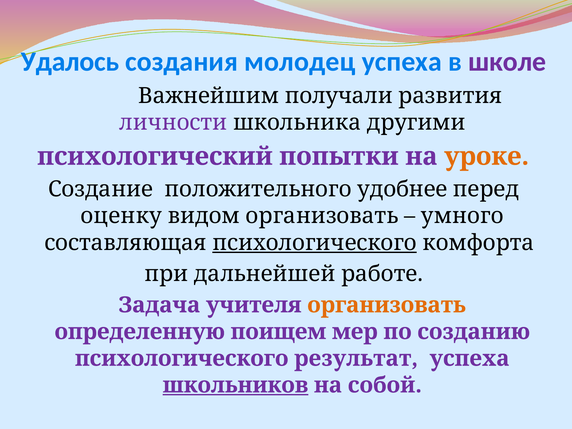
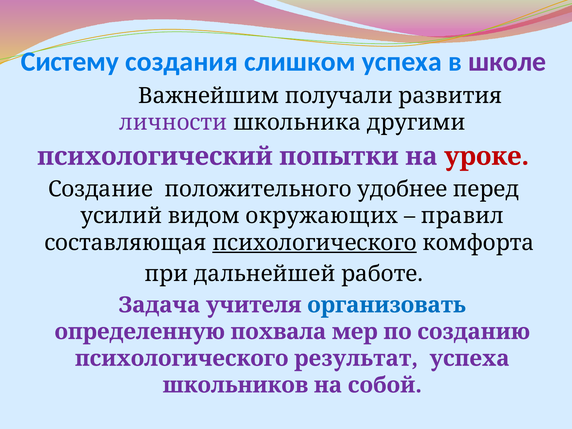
Удалось: Удалось -> Систему
молодец: молодец -> слишком
уроке colour: orange -> red
оценку: оценку -> усилий
видом организовать: организовать -> окружающих
умного: умного -> правил
организовать at (387, 305) colour: orange -> blue
поищем: поищем -> похвала
школьников underline: present -> none
